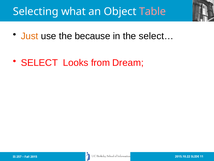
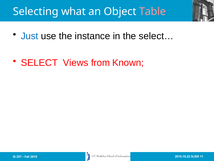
Just colour: orange -> blue
because: because -> instance
Looks: Looks -> Views
Dream: Dream -> Known
